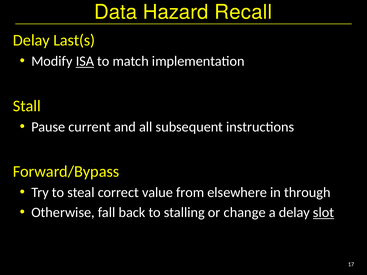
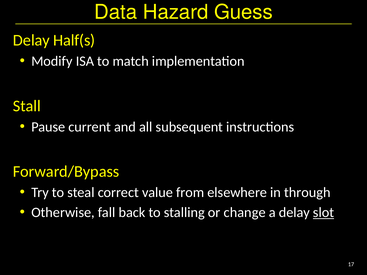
Recall: Recall -> Guess
Last(s: Last(s -> Half(s
ISA underline: present -> none
